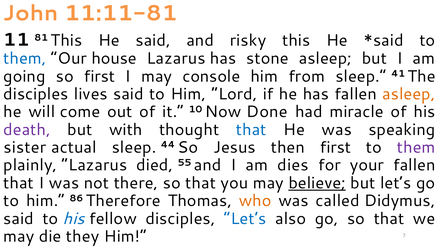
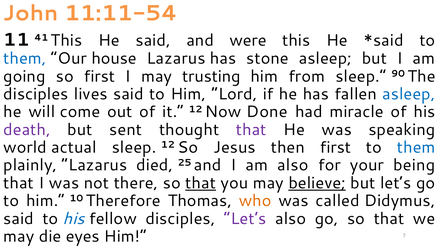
11:11-81: 11:11-81 -> 11:11-54
81: 81 -> 41
risky: risky -> were
console: console -> trusting
41: 41 -> 90
asleep at (409, 94) colour: orange -> blue
it 10: 10 -> 12
with: with -> sent
that at (251, 130) colour: blue -> purple
sister: sister -> world
sleep 44: 44 -> 12
them at (416, 147) colour: purple -> blue
55: 55 -> 25
am dies: dies -> also
your fallen: fallen -> being
that at (201, 183) underline: none -> present
86: 86 -> 10
Let’s at (245, 219) colour: blue -> purple
they: they -> eyes
